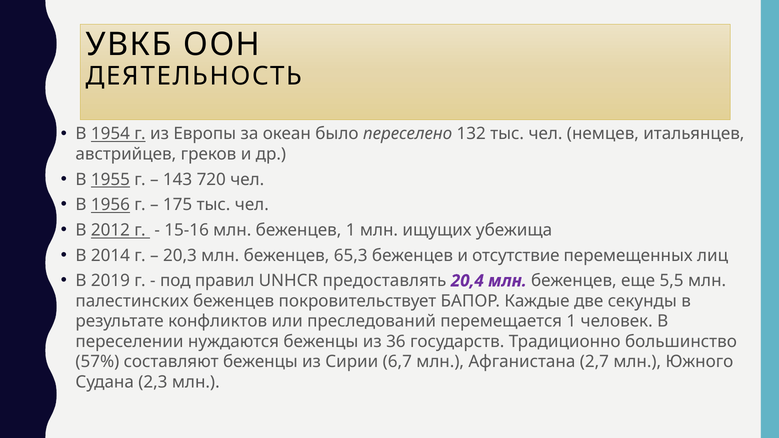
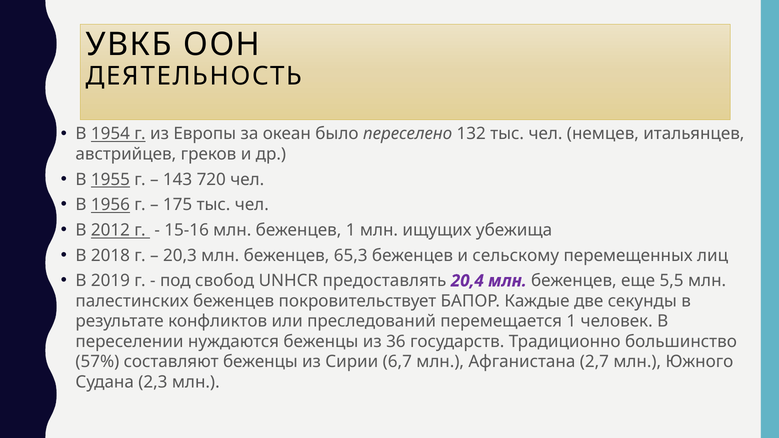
2014: 2014 -> 2018
отсутствие: отсутствие -> сельскому
правил: правил -> свобод
